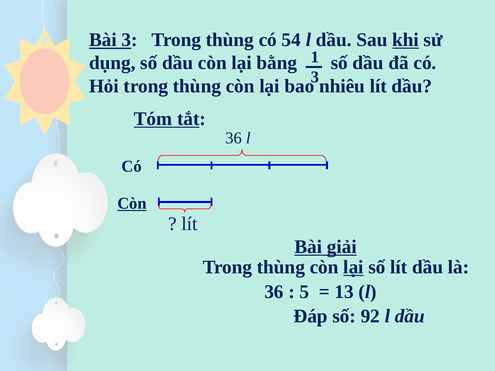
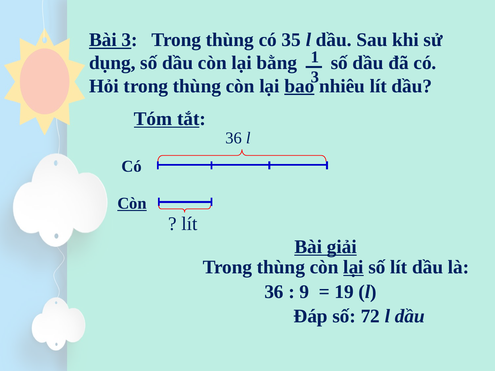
54: 54 -> 35
khi underline: present -> none
bao underline: none -> present
5: 5 -> 9
13: 13 -> 19
92: 92 -> 72
